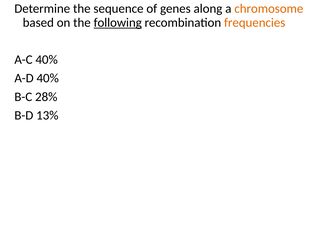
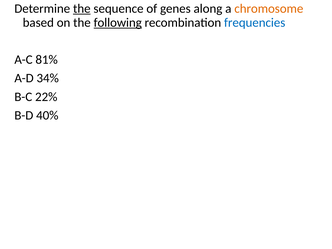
the at (82, 9) underline: none -> present
frequencies colour: orange -> blue
A-C 40%: 40% -> 81%
A-D 40%: 40% -> 34%
28%: 28% -> 22%
13%: 13% -> 40%
